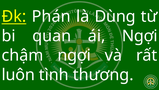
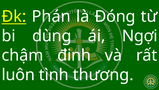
Dùng: Dùng -> Đóng
quan: quan -> dùng
chậm ngợi: ngợi -> đinh
